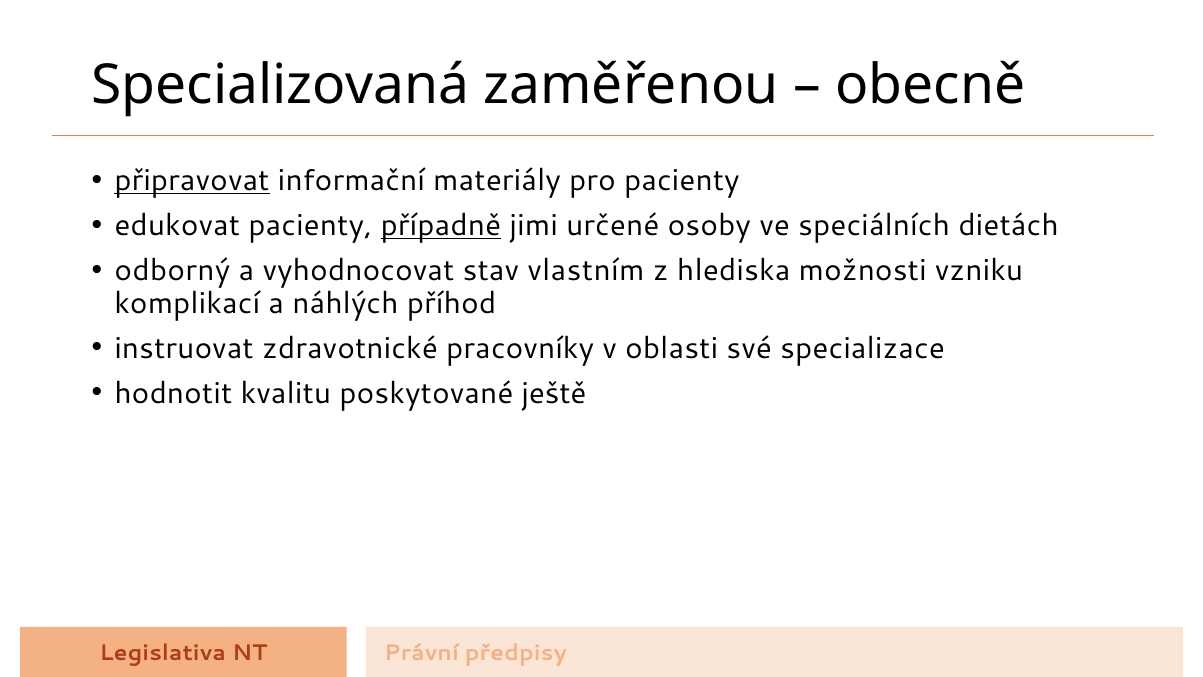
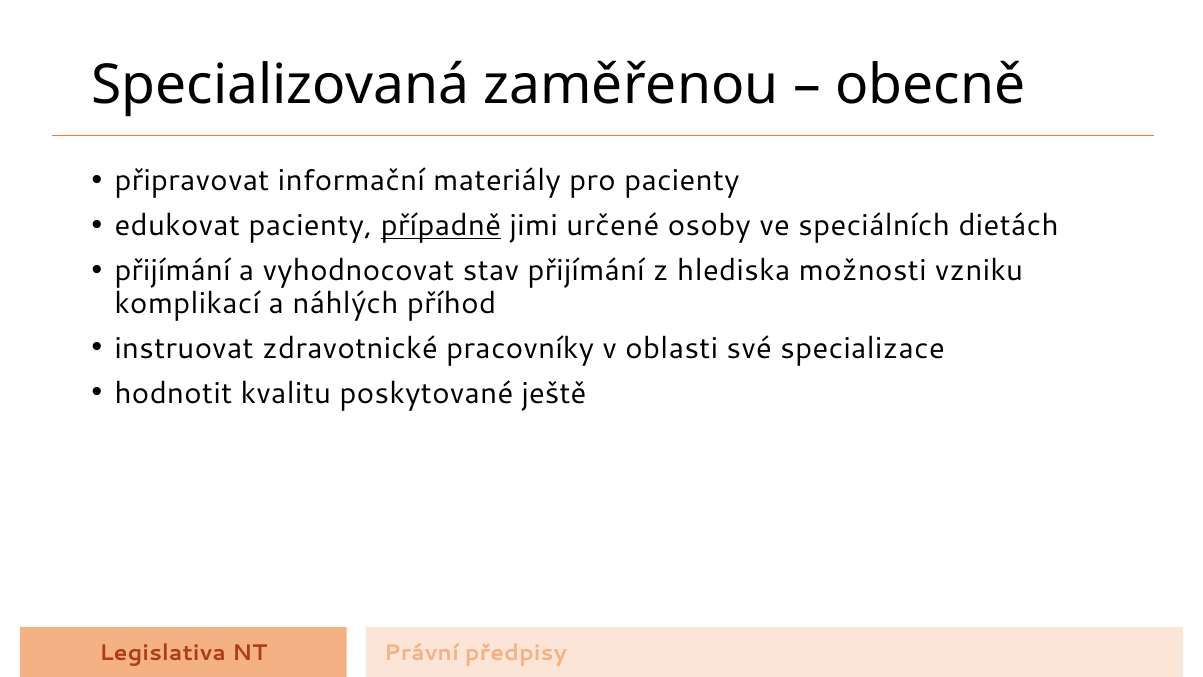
připravovat underline: present -> none
odborný at (172, 271): odborný -> přijímání
stav vlastním: vlastním -> přijímání
